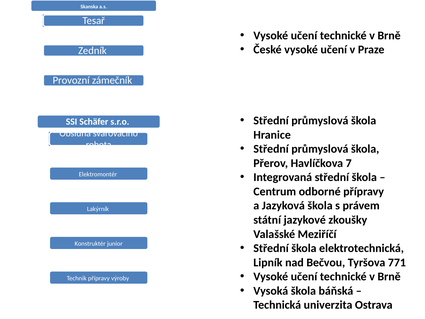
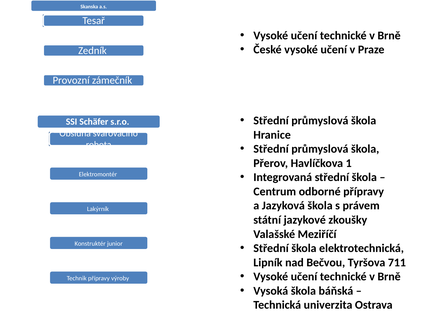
7: 7 -> 1
771: 771 -> 711
